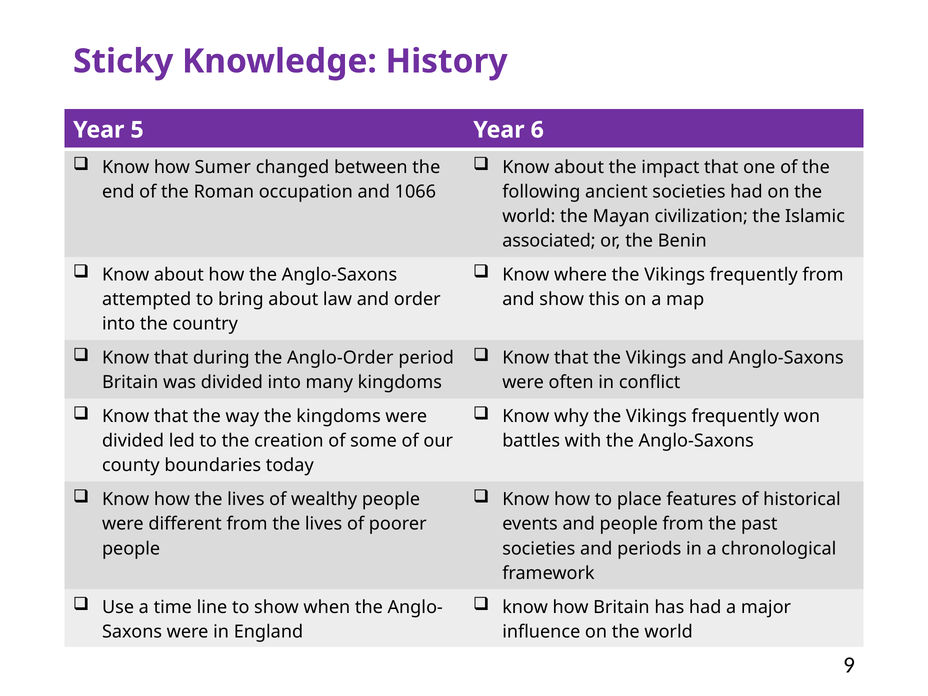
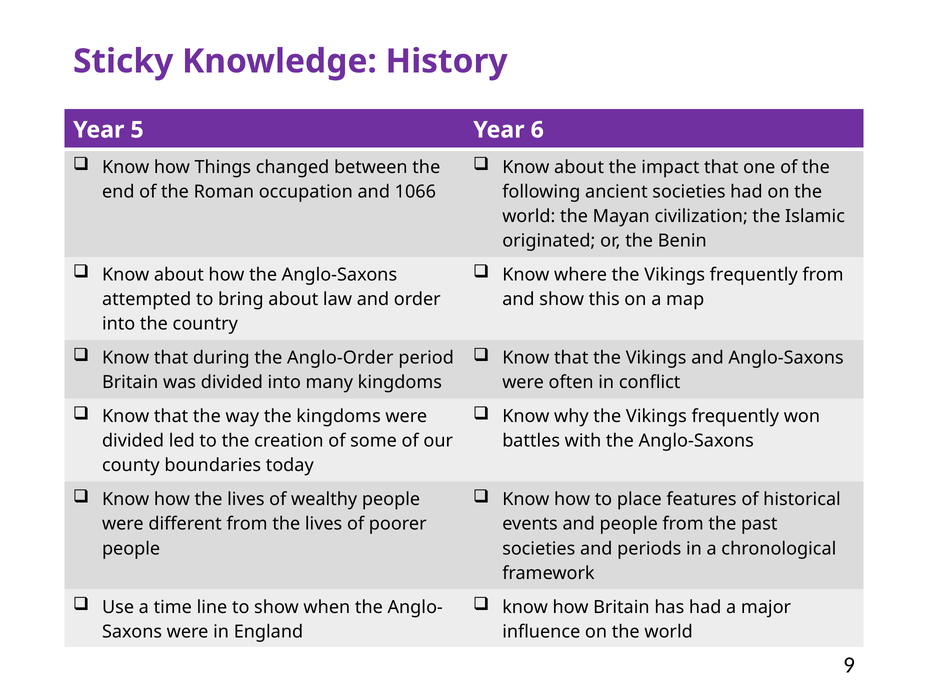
Sumer: Sumer -> Things
associated: associated -> originated
